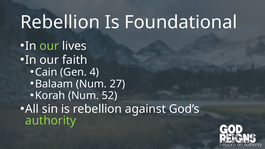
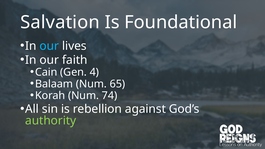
Rebellion at (60, 22): Rebellion -> Salvation
our at (49, 46) colour: light green -> light blue
27: 27 -> 65
52: 52 -> 74
